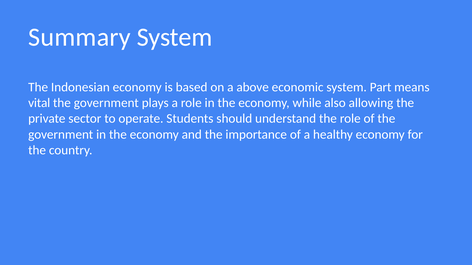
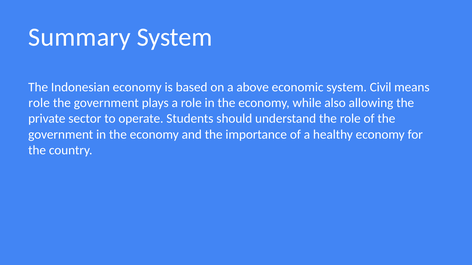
Part: Part -> Civil
vital at (39, 103): vital -> role
